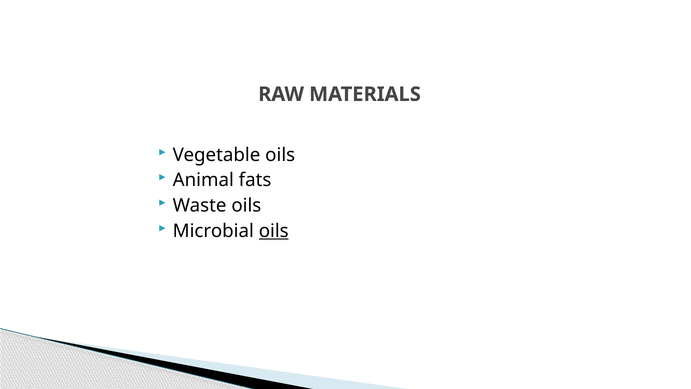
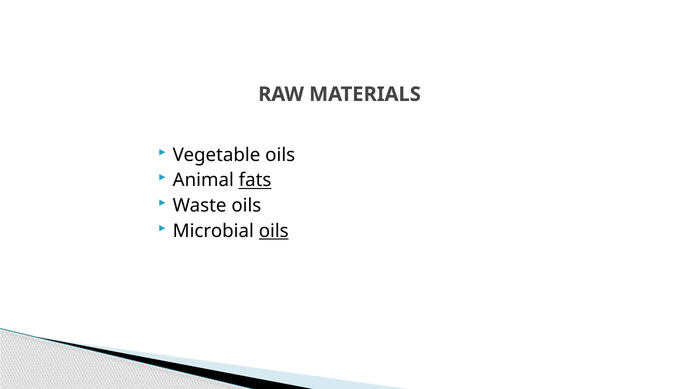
fats underline: none -> present
